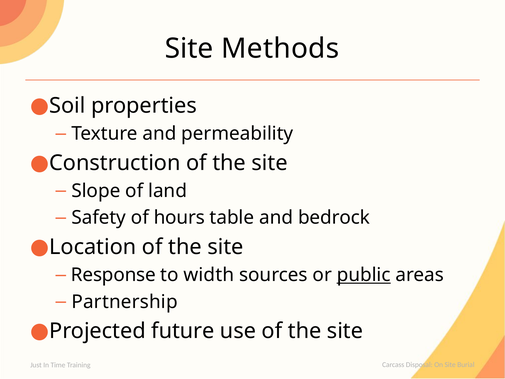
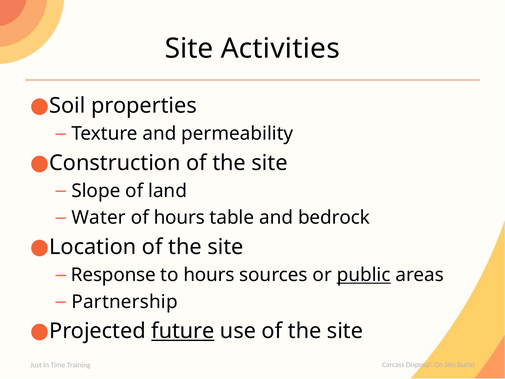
Methods: Methods -> Activities
Safety: Safety -> Water
to width: width -> hours
future underline: none -> present
